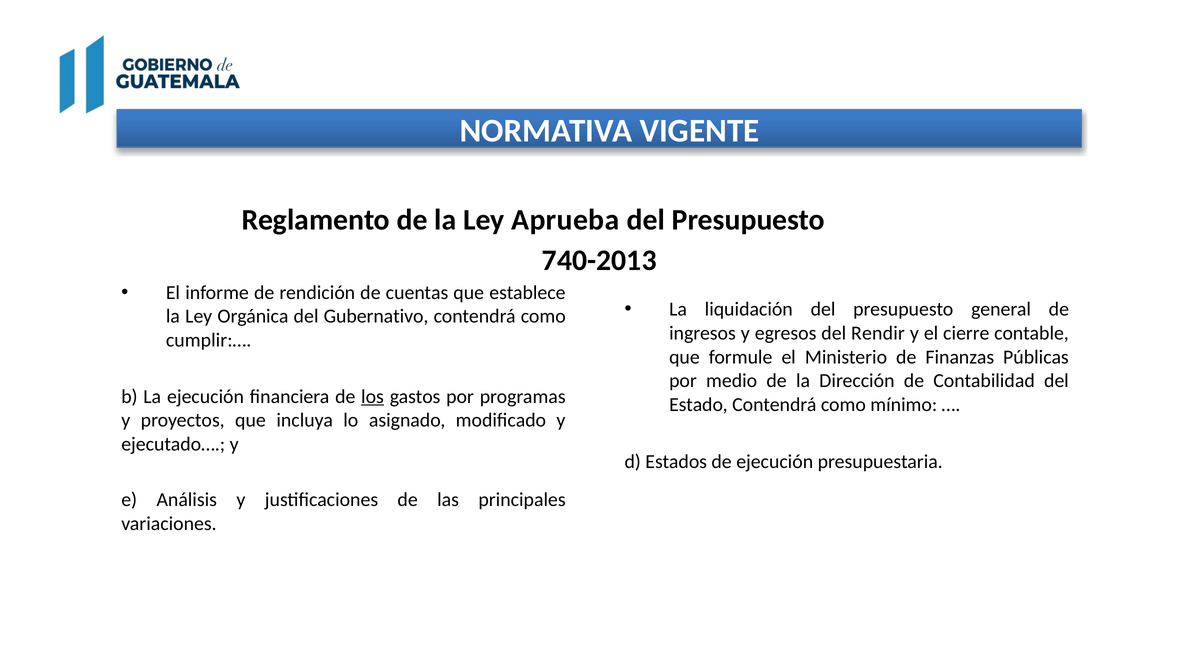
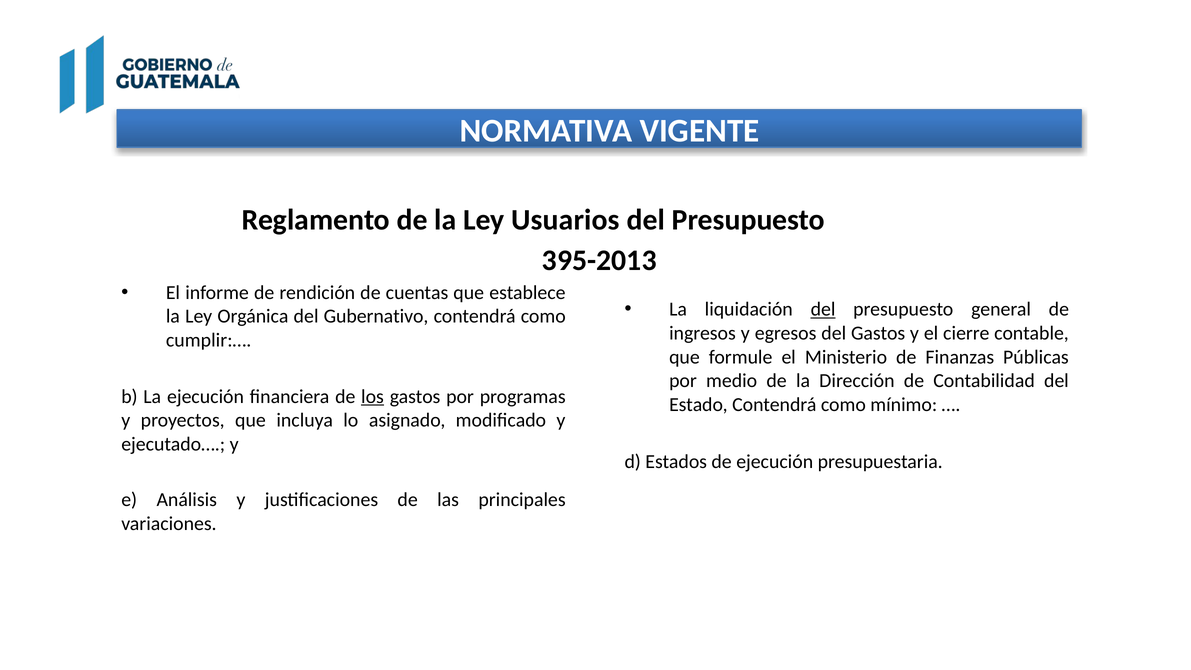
Aprueba: Aprueba -> Usuarios
740-2013: 740-2013 -> 395-2013
del at (823, 309) underline: none -> present
del Rendir: Rendir -> Gastos
